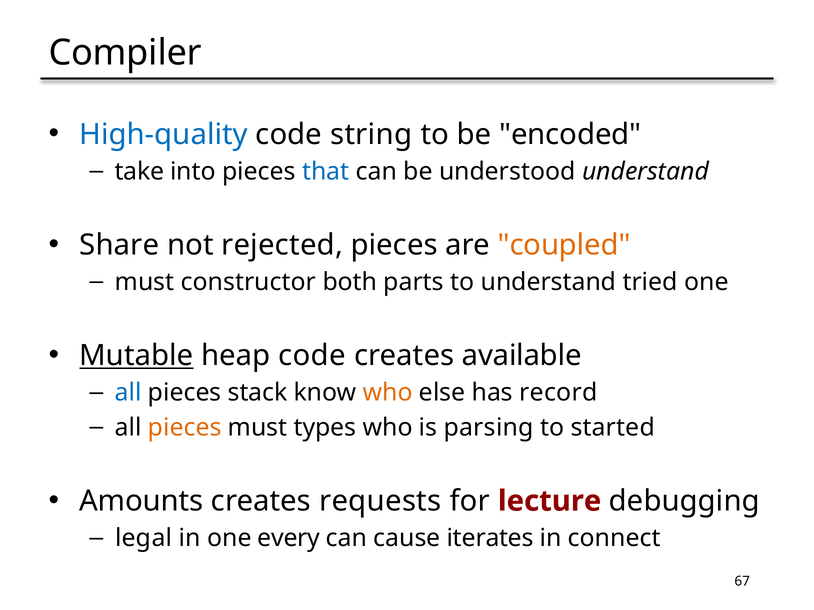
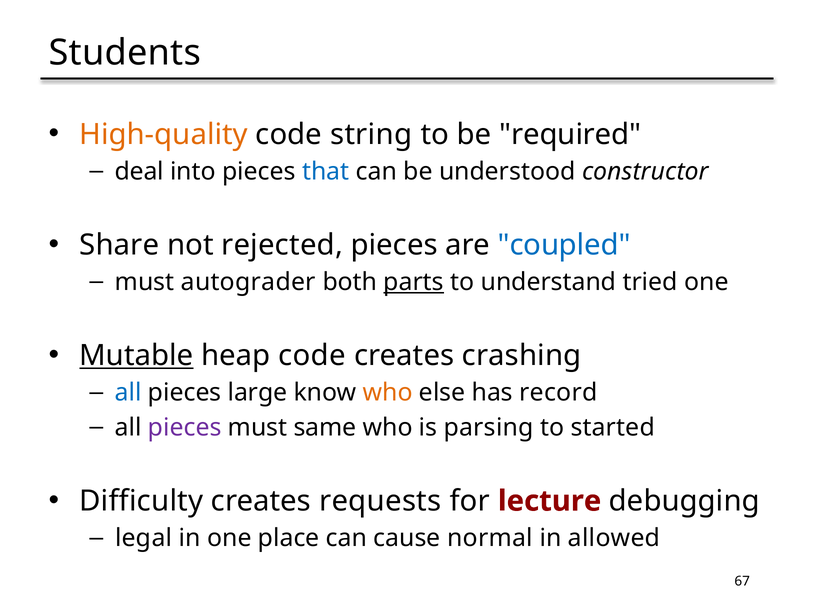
Compiler: Compiler -> Students
High-quality colour: blue -> orange
encoded: encoded -> required
take: take -> deal
understood understand: understand -> constructor
coupled colour: orange -> blue
constructor: constructor -> autograder
parts underline: none -> present
available: available -> crashing
stack: stack -> large
pieces at (185, 428) colour: orange -> purple
types: types -> same
Amounts: Amounts -> Difficulty
every: every -> place
iterates: iterates -> normal
connect: connect -> allowed
